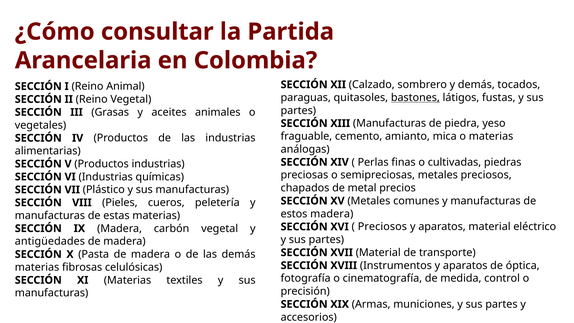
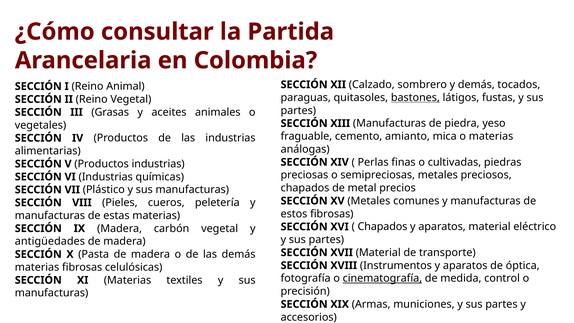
estos madera: madera -> fibrosas
Preciosos at (382, 227): Preciosos -> Chapados
cinematografía underline: none -> present
